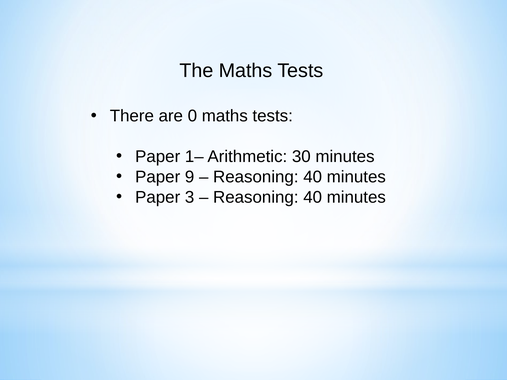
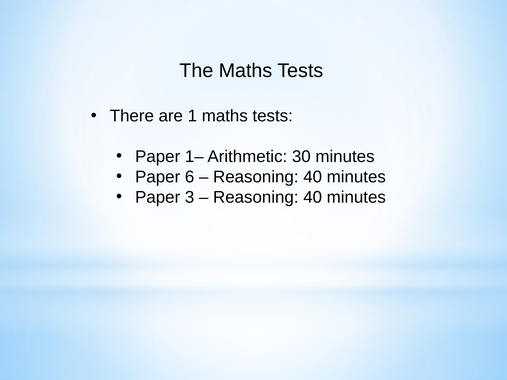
0: 0 -> 1
9: 9 -> 6
